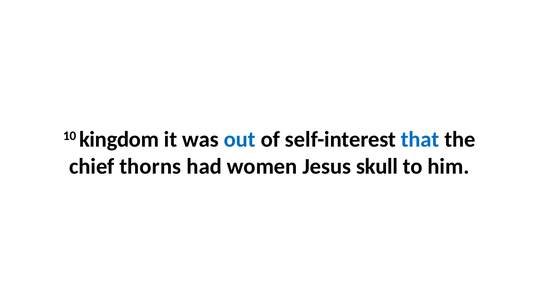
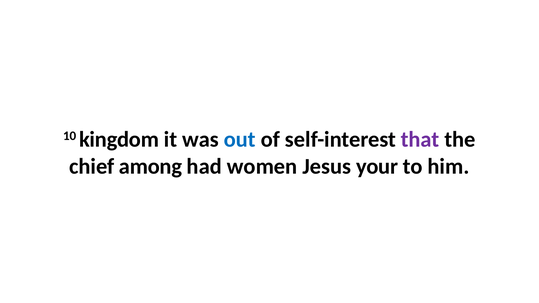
that colour: blue -> purple
thorns: thorns -> among
skull: skull -> your
